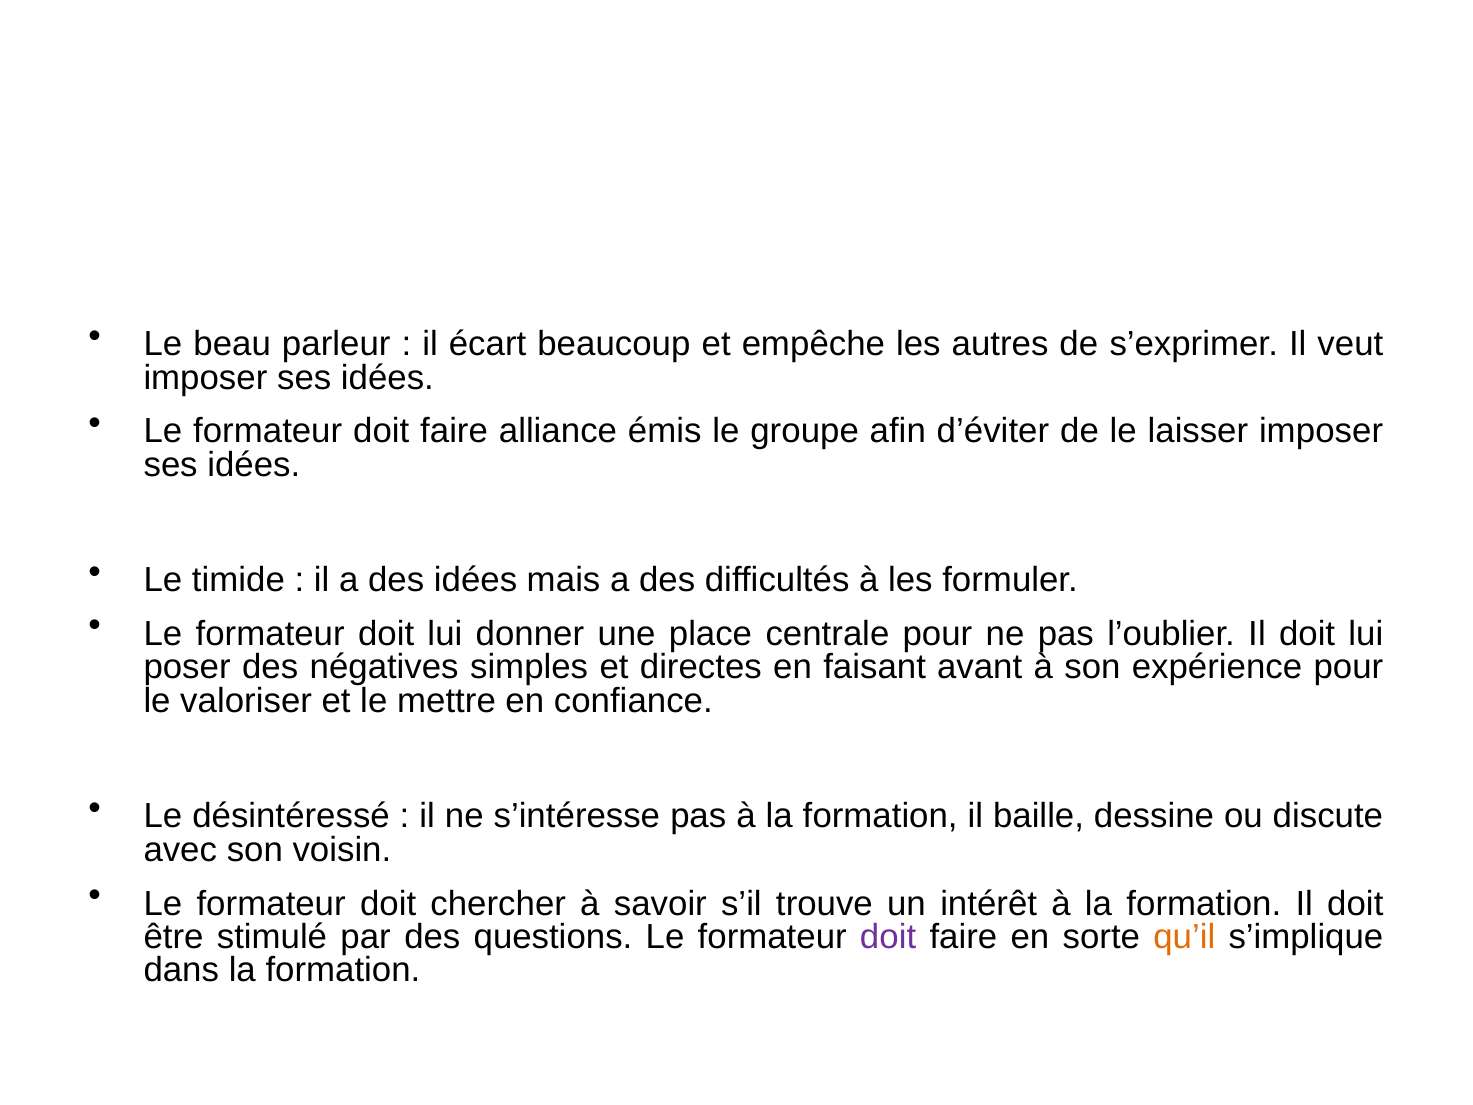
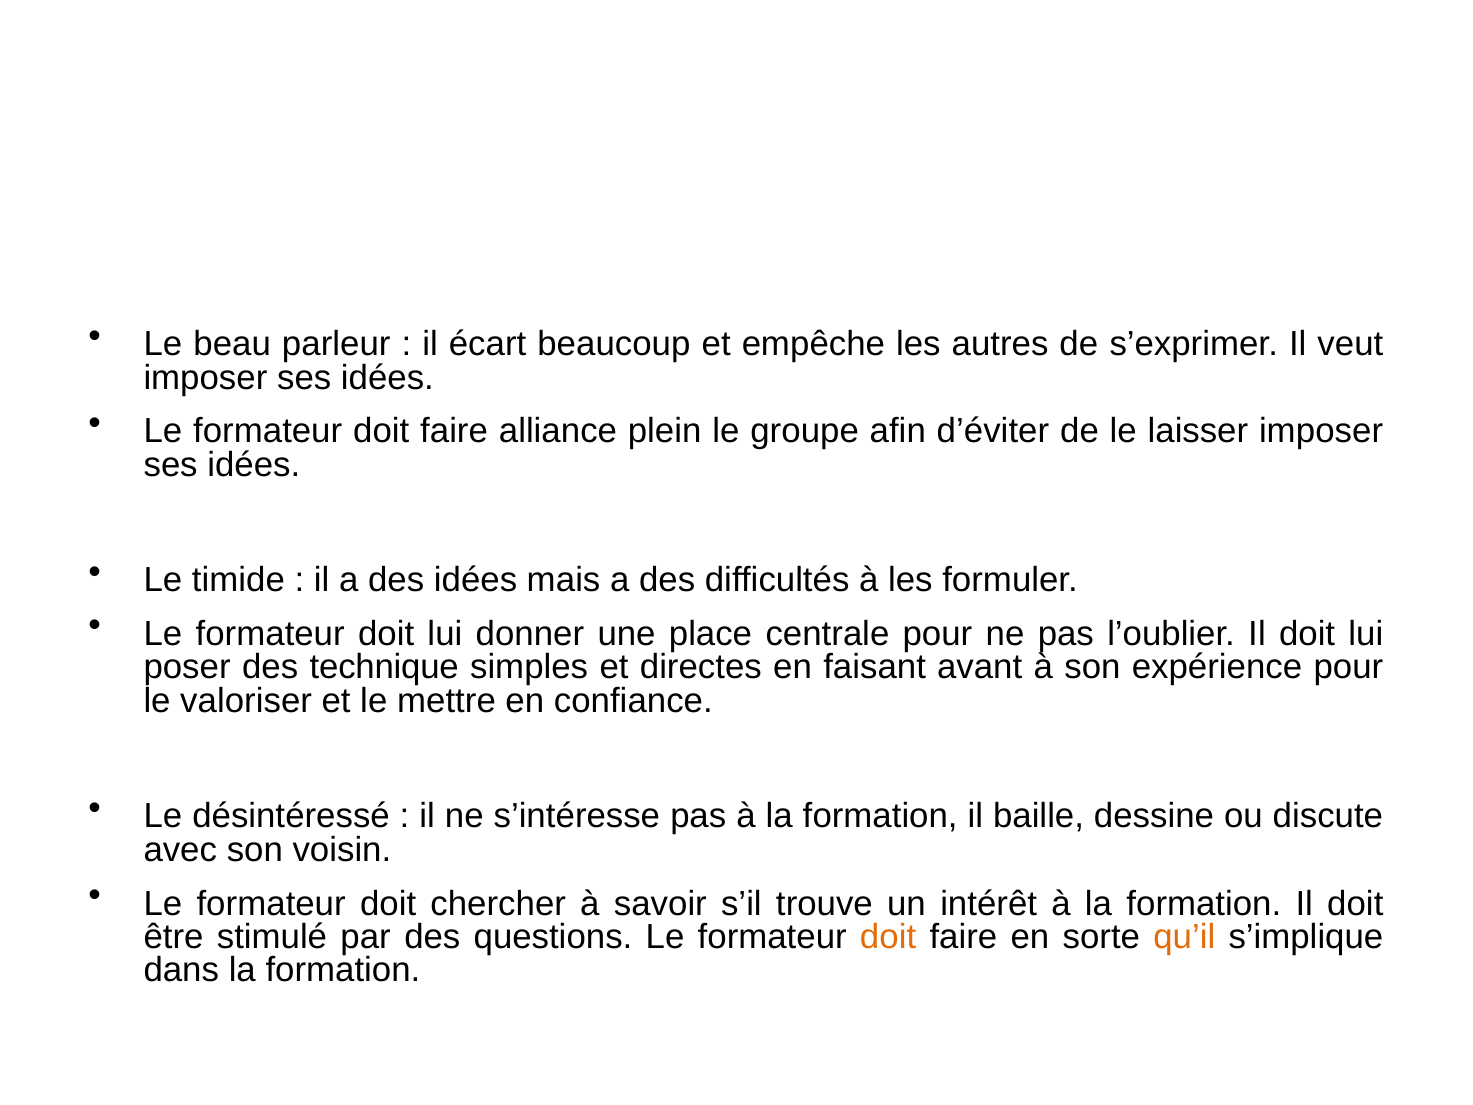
émis: émis -> plein
négatives: négatives -> technique
doit at (888, 937) colour: purple -> orange
